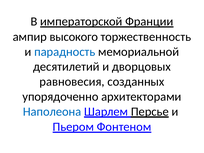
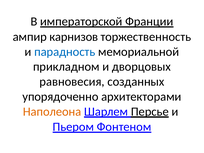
высокого: высокого -> карнизов
десятилетий: десятилетий -> прикладном
Наполеона colour: blue -> orange
